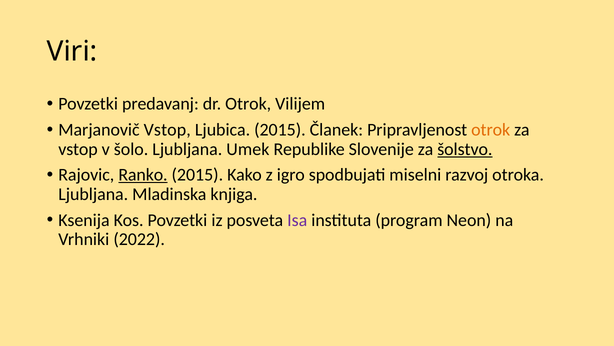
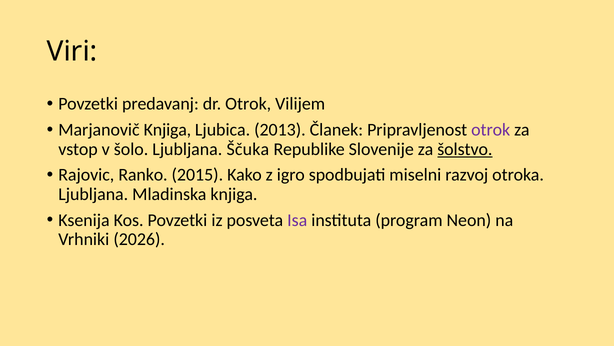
Marjanovič Vstop: Vstop -> Knjiga
Ljubica 2015: 2015 -> 2013
otrok at (491, 130) colour: orange -> purple
Umek: Umek -> Ščuka
Ranko underline: present -> none
2022: 2022 -> 2026
